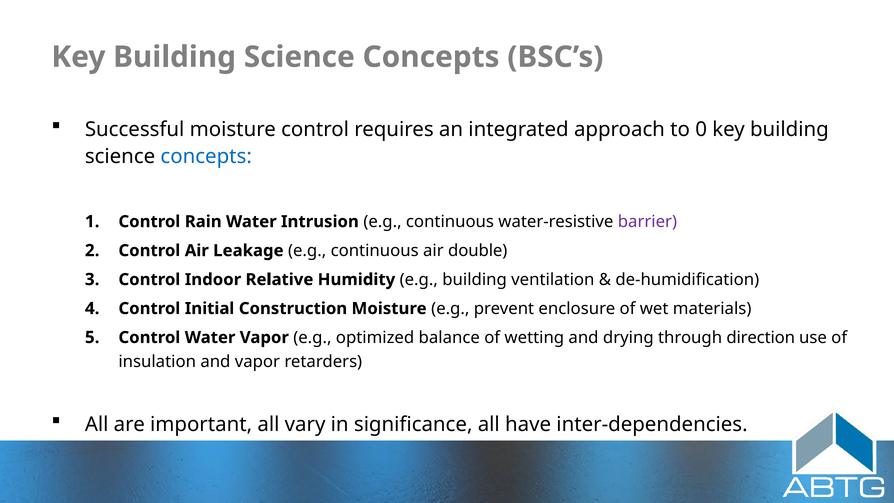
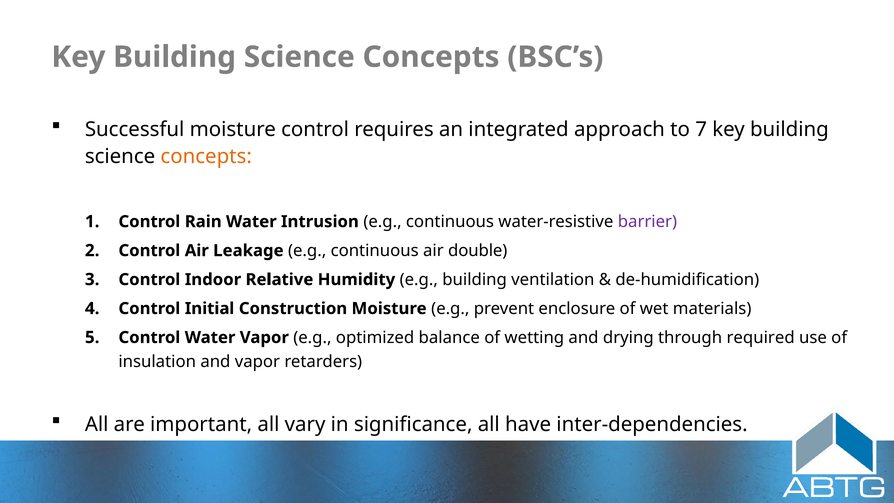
0: 0 -> 7
concepts at (206, 156) colour: blue -> orange
direction: direction -> required
